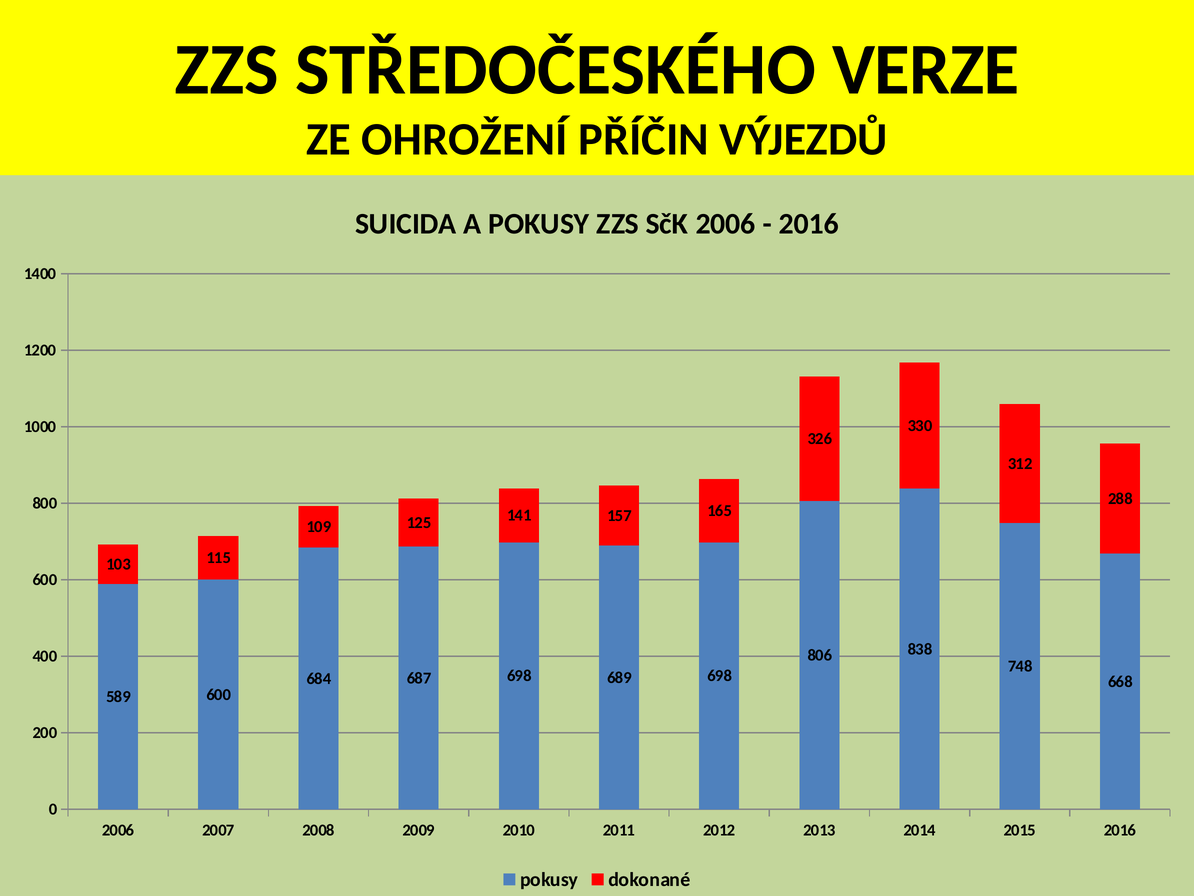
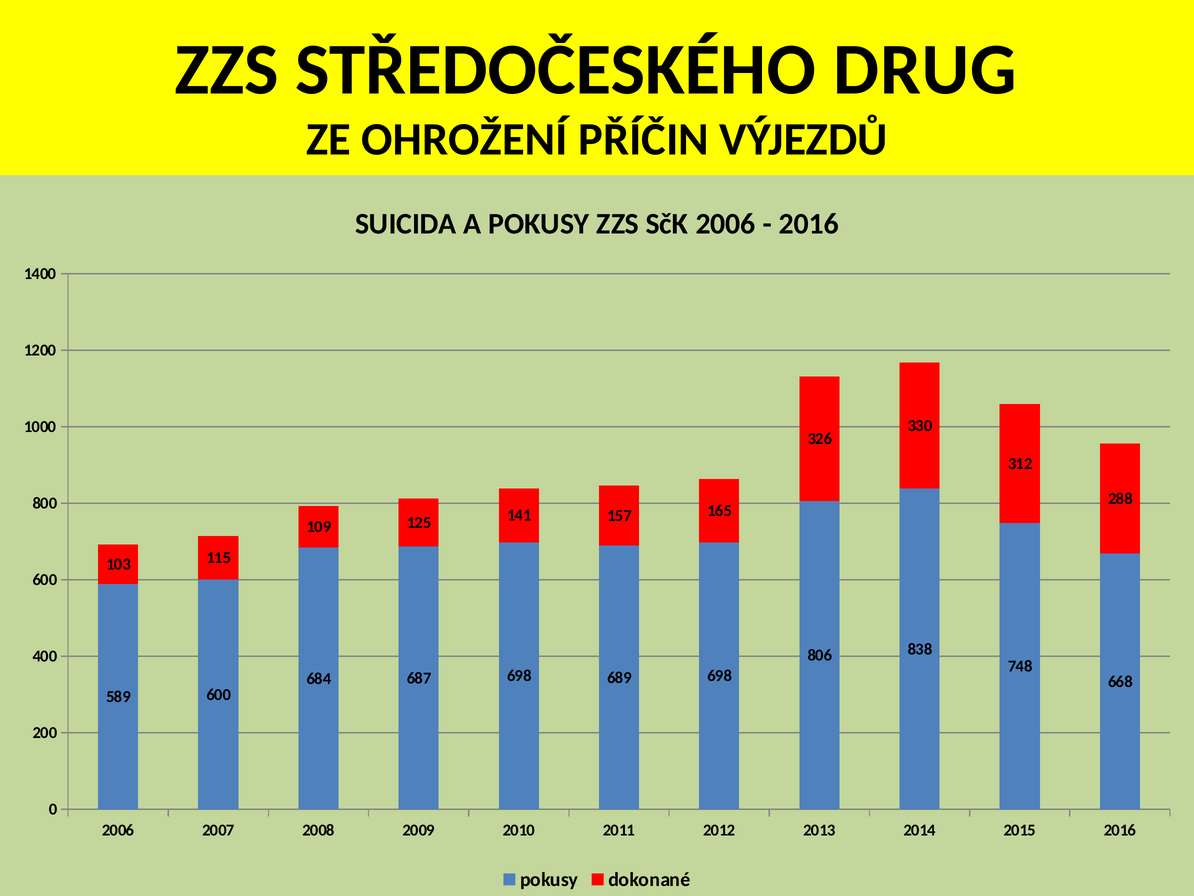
VERZE: VERZE -> DRUG
